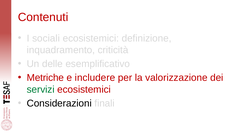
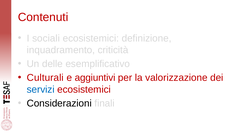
Metriche: Metriche -> Culturali
includere: includere -> aggiuntivi
servizi colour: green -> blue
